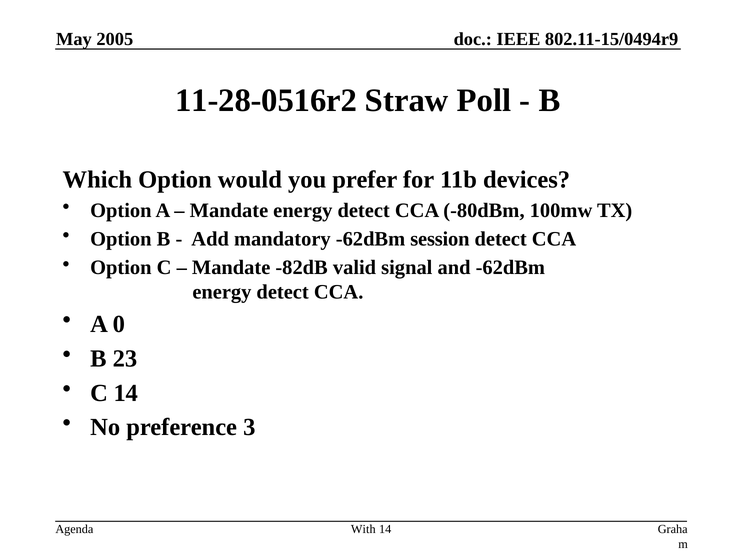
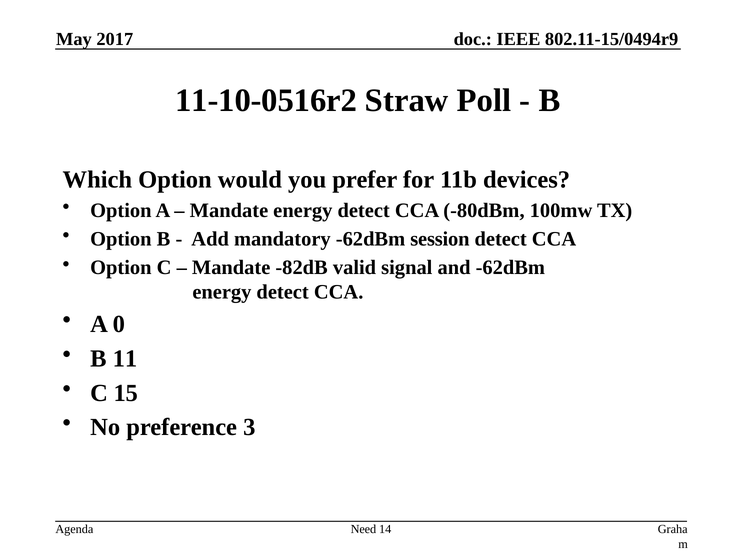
2005: 2005 -> 2017
11-28-0516r2: 11-28-0516r2 -> 11-10-0516r2
23: 23 -> 11
C 14: 14 -> 15
With: With -> Need
